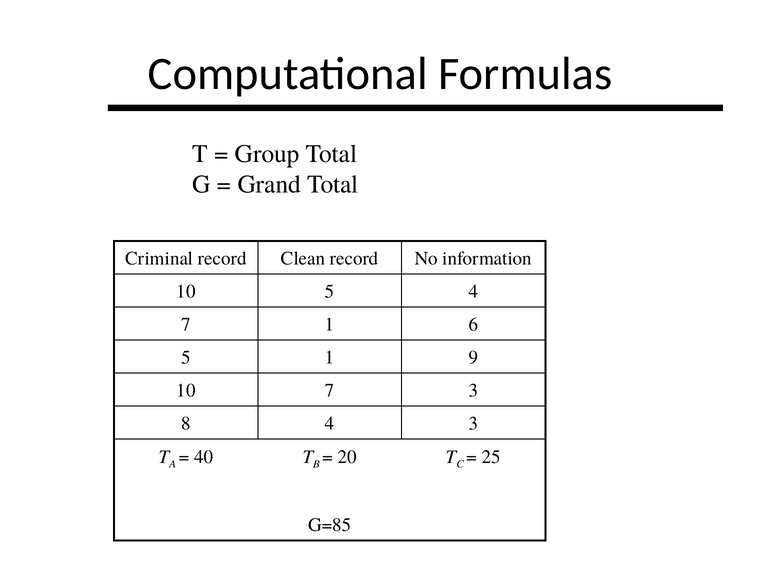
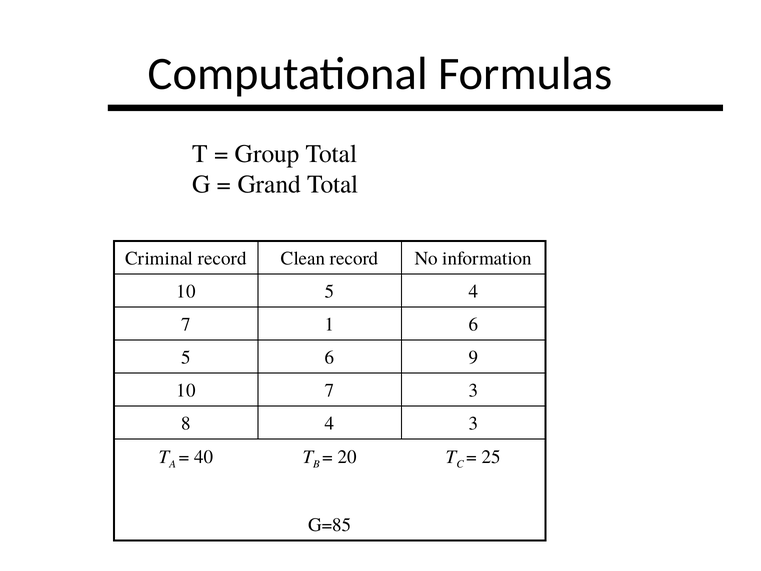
5 1: 1 -> 6
